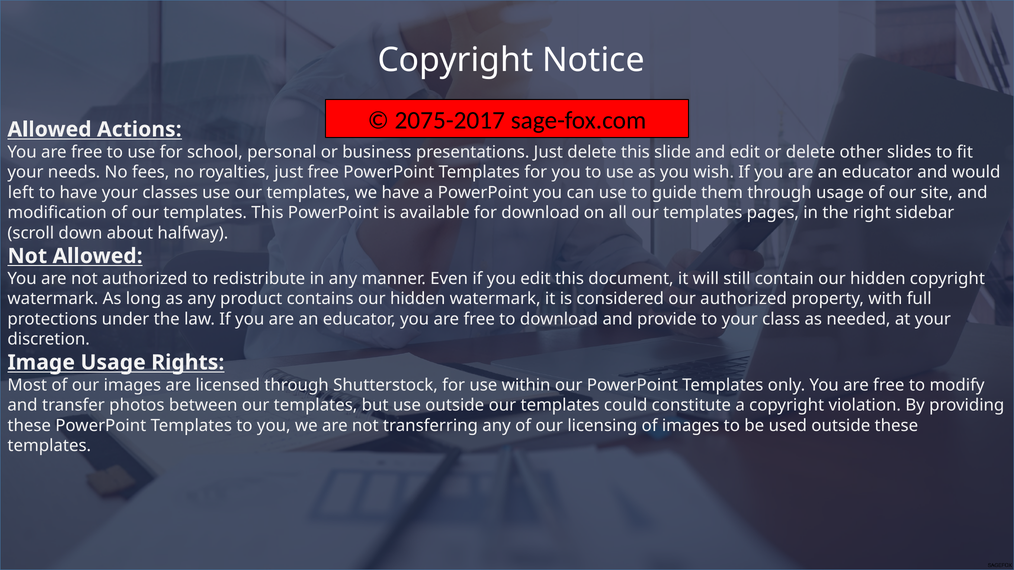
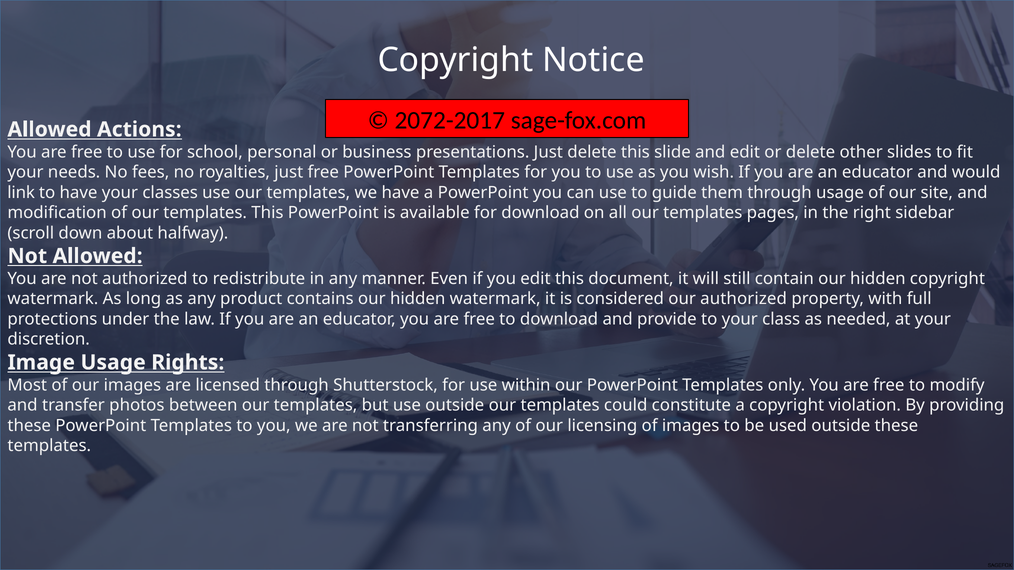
2075-2017: 2075-2017 -> 2072-2017
left: left -> link
